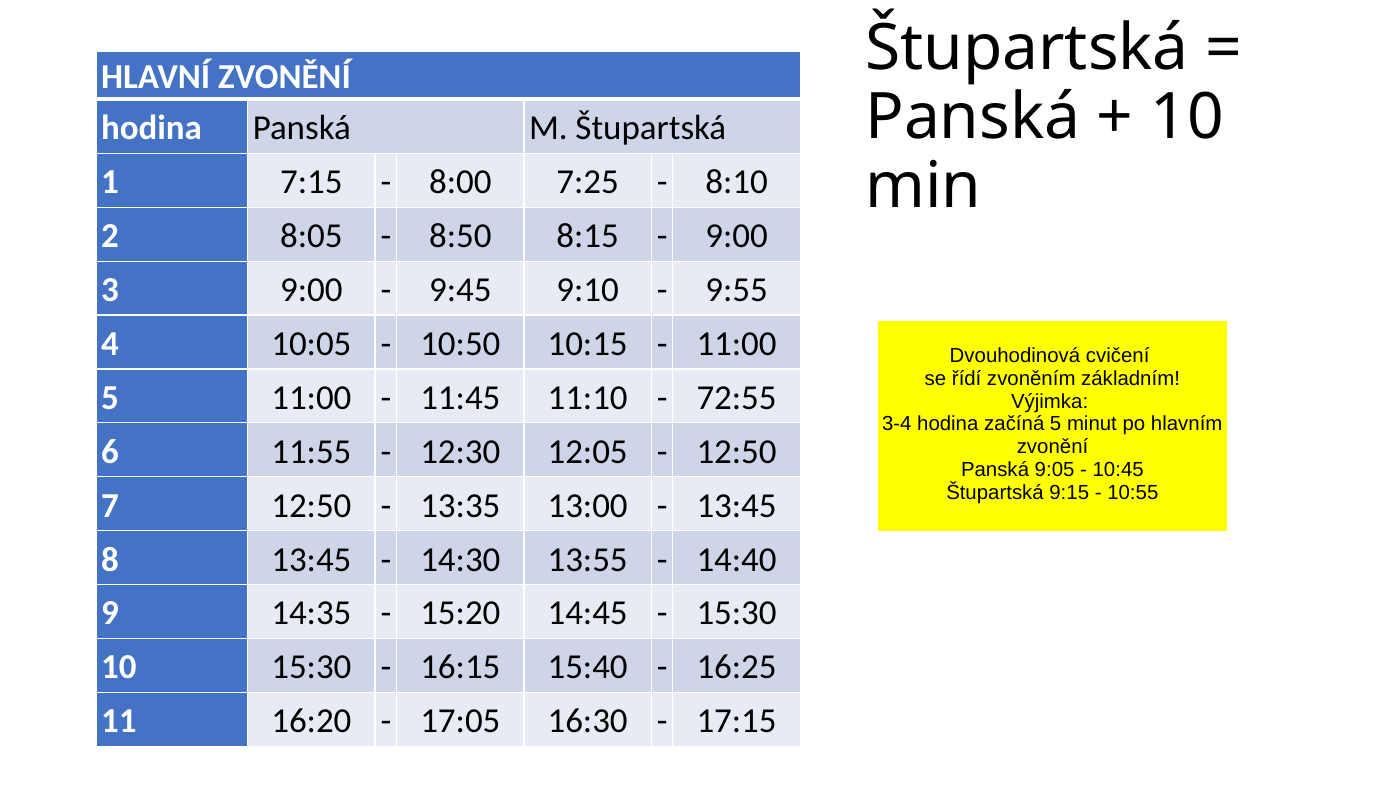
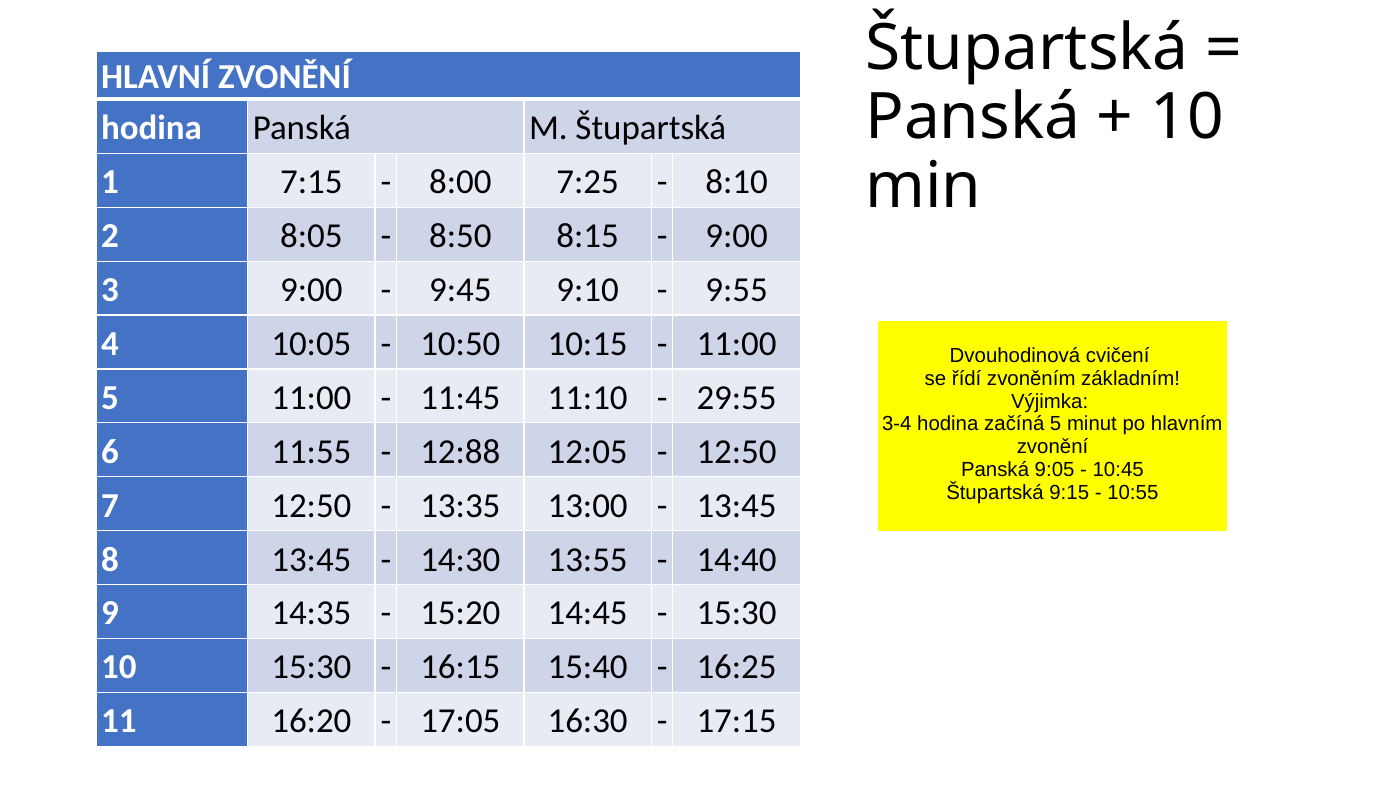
72:55: 72:55 -> 29:55
12:30: 12:30 -> 12:88
